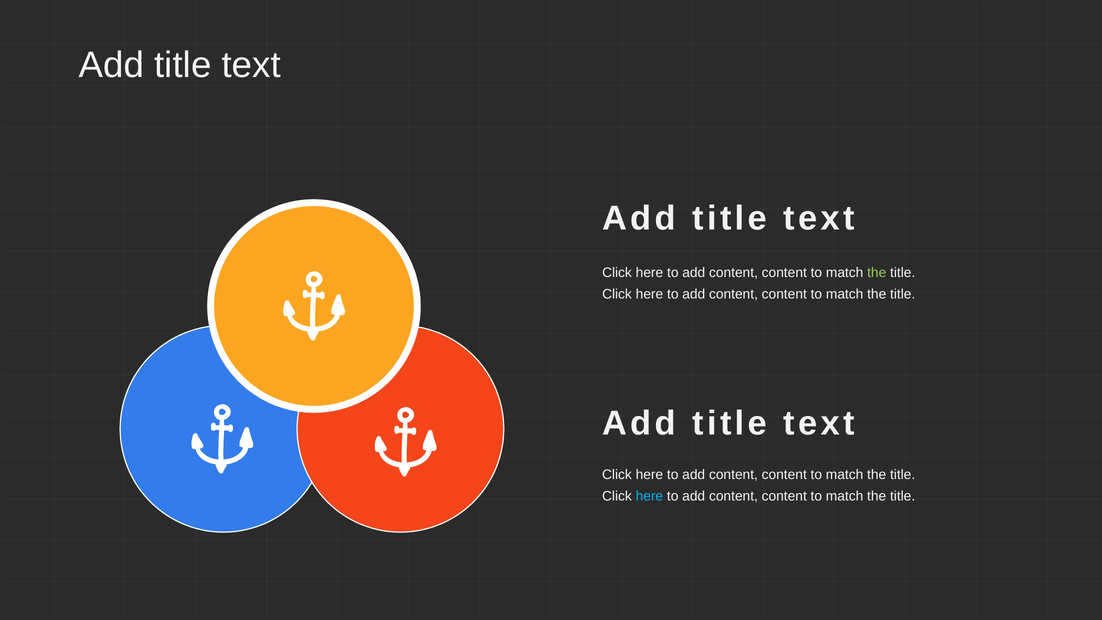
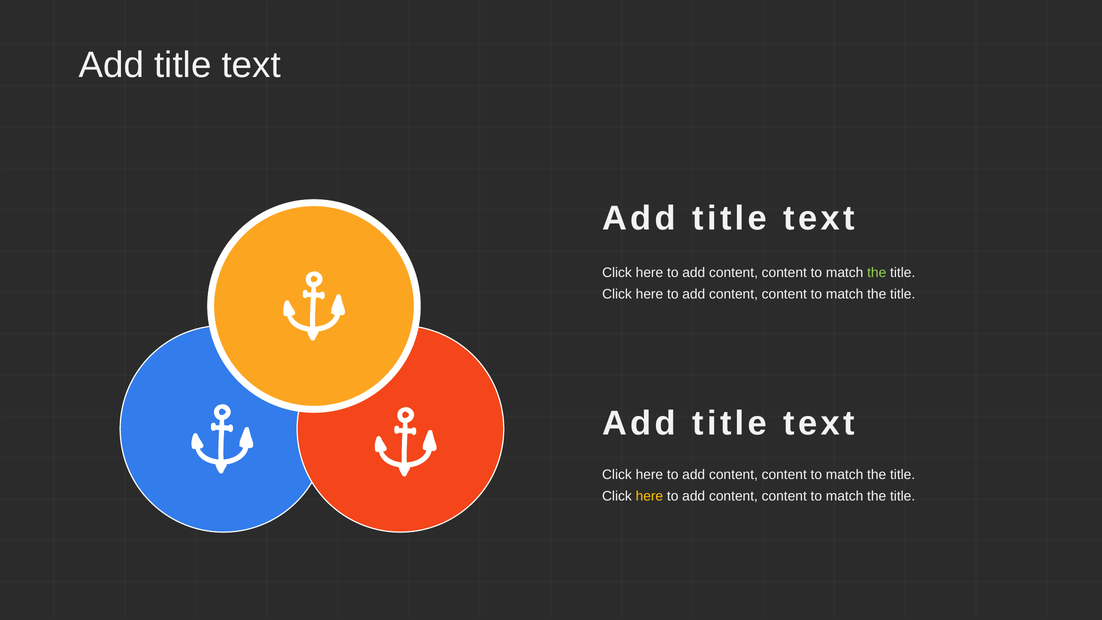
here at (649, 496) colour: light blue -> yellow
